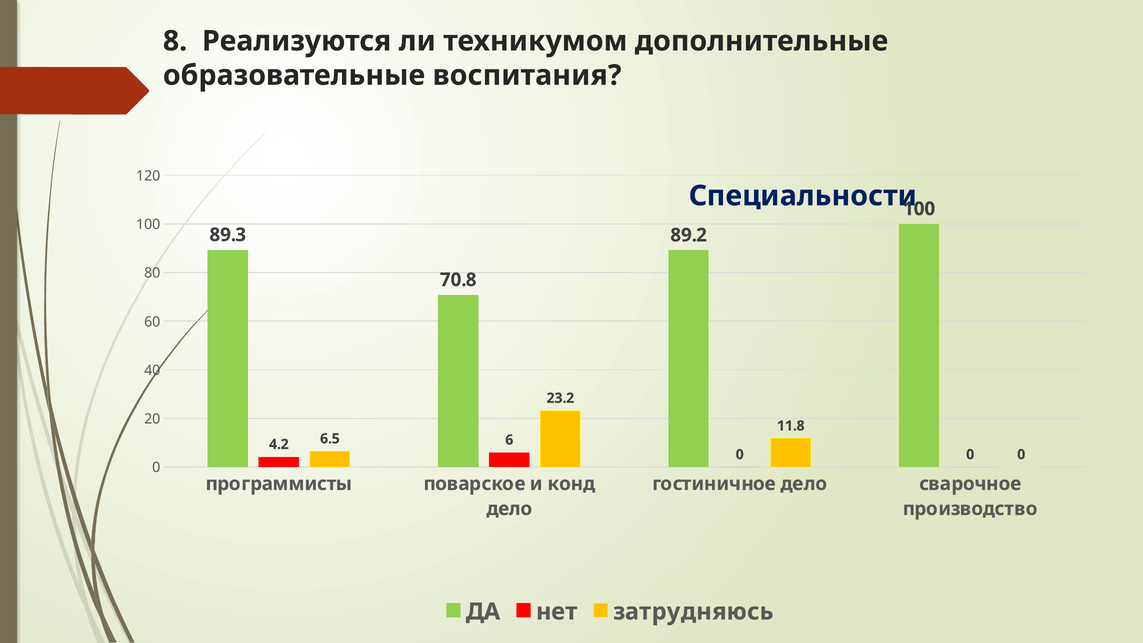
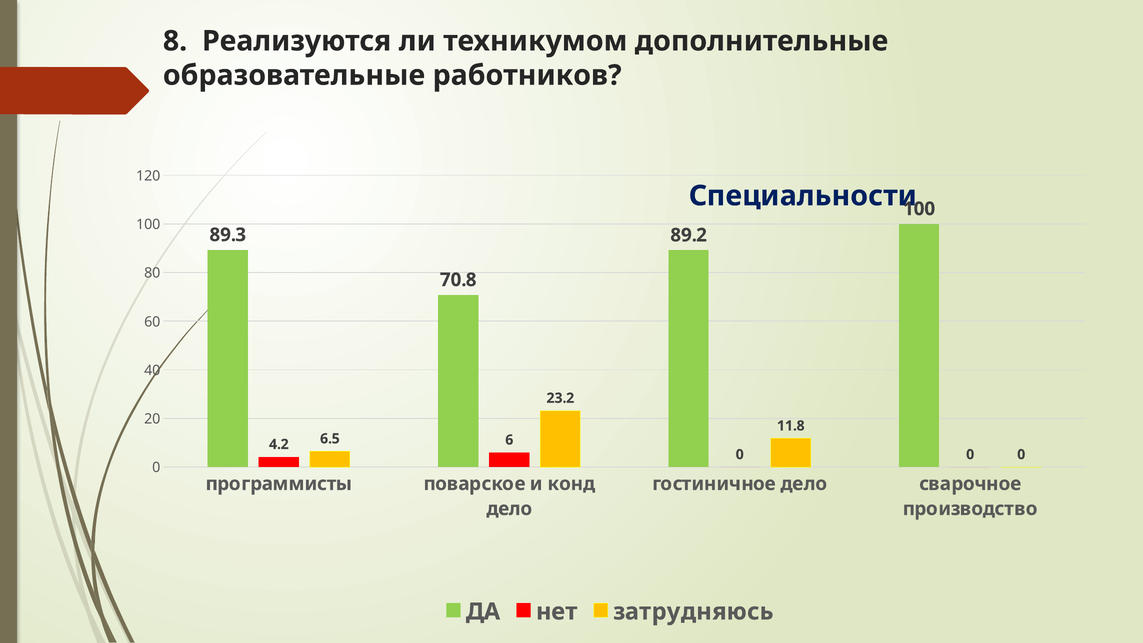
воспитания: воспитания -> работников
